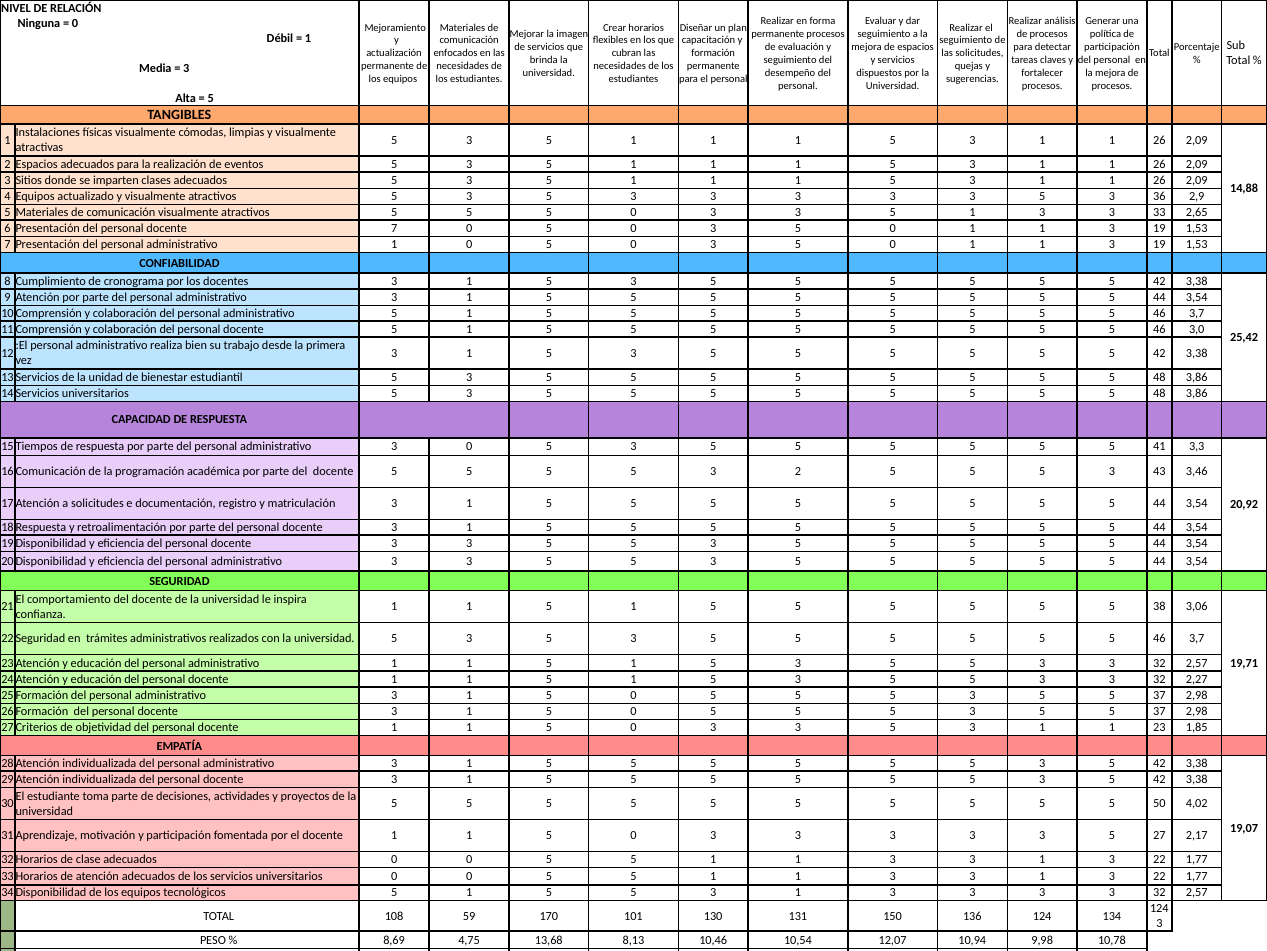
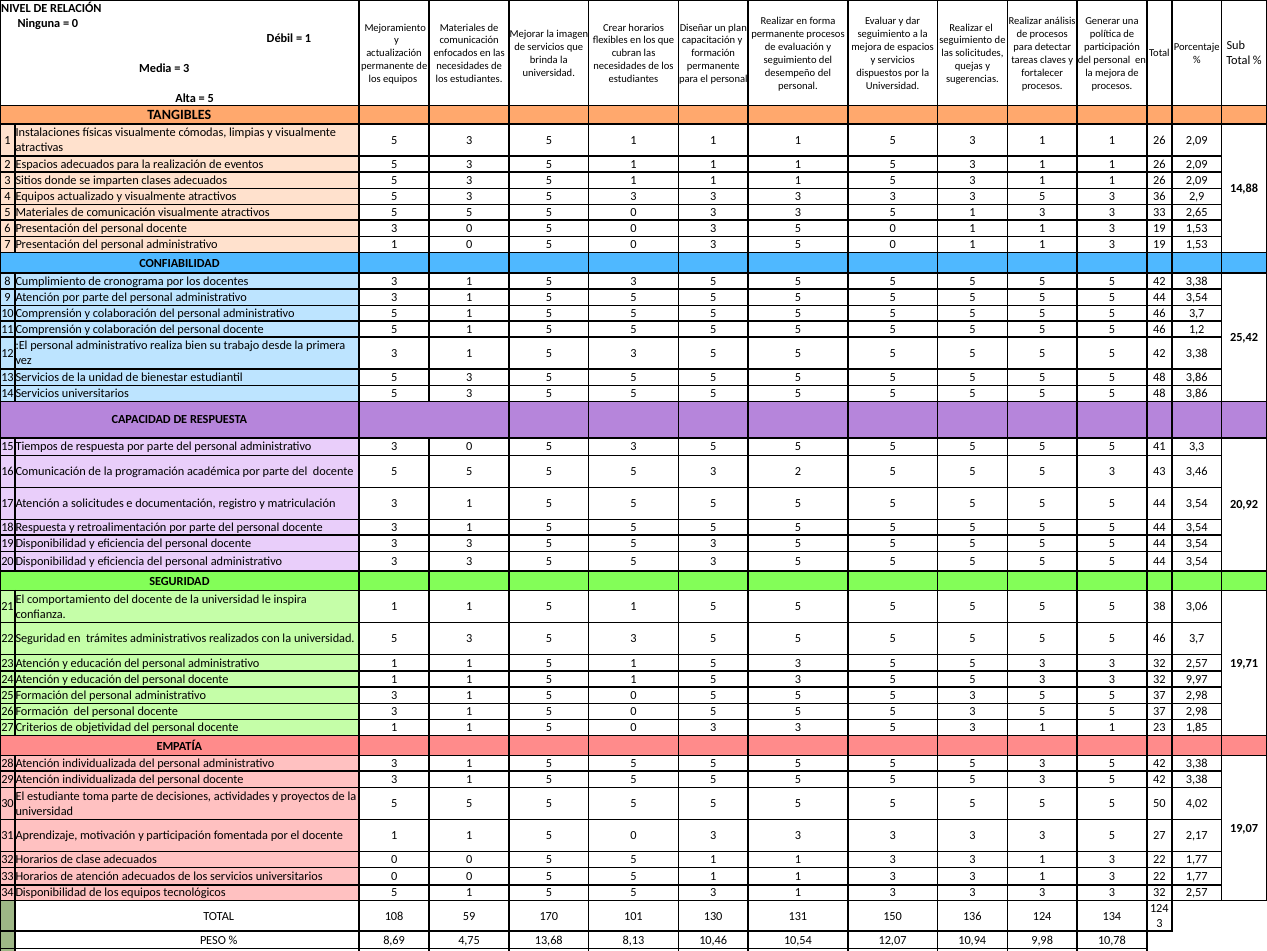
7 at (394, 228): 7 -> 3
3,0: 3,0 -> 1,2
2,27: 2,27 -> 9,97
